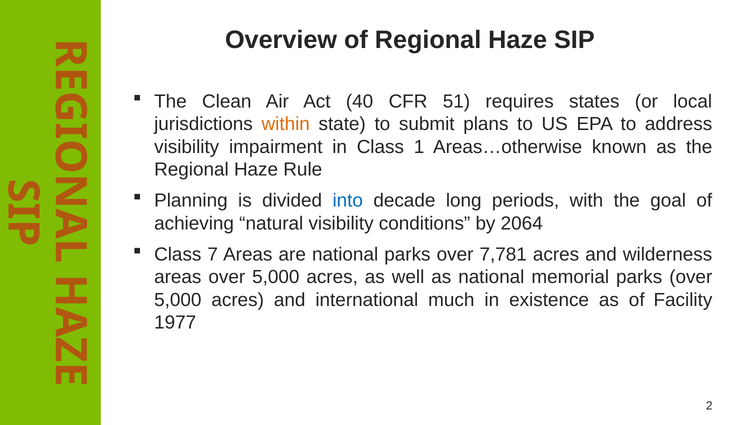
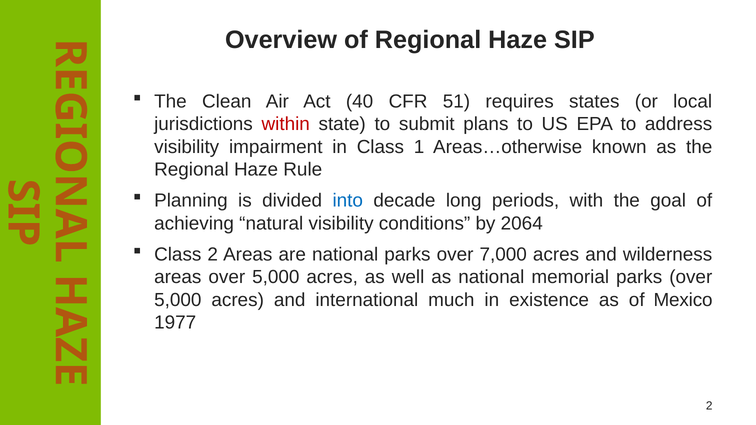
within colour: orange -> red
Class 7: 7 -> 2
7,781: 7,781 -> 7,000
Facility: Facility -> Mexico
